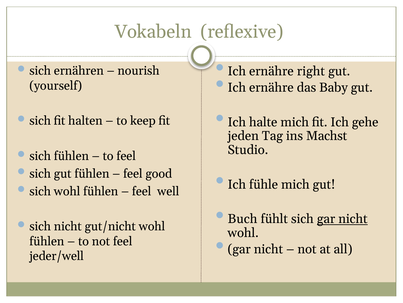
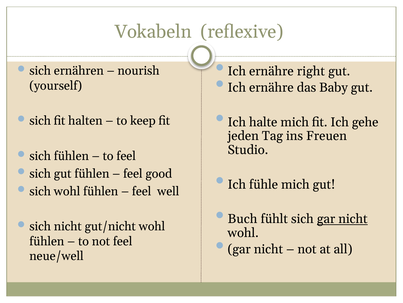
Machst: Machst -> Freuen
jeder/well: jeder/well -> neue/well
